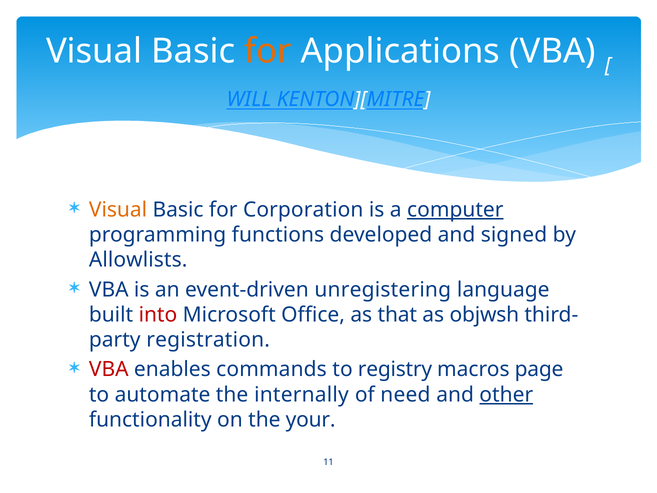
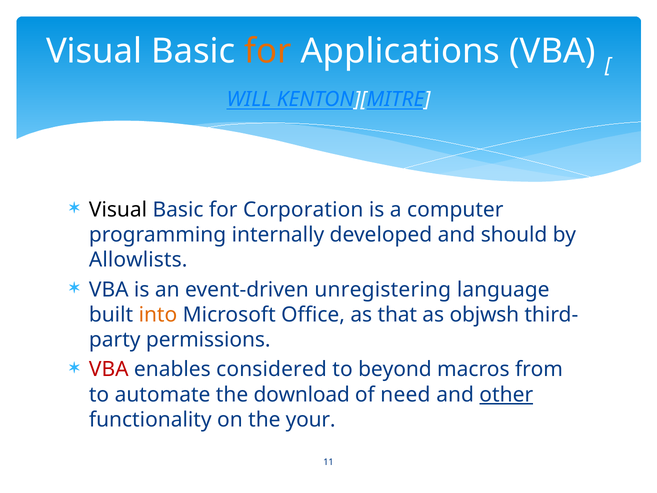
Visual at (118, 210) colour: orange -> black
computer underline: present -> none
functions: functions -> internally
signed: signed -> should
into colour: red -> orange
registration: registration -> permissions
commands: commands -> considered
registry: registry -> beyond
page: page -> from
internally: internally -> download
